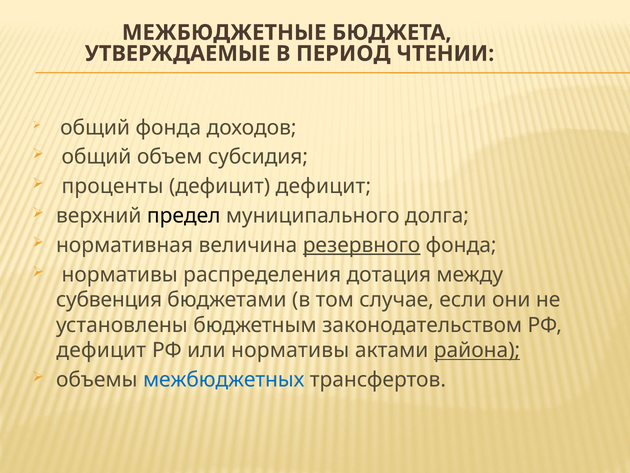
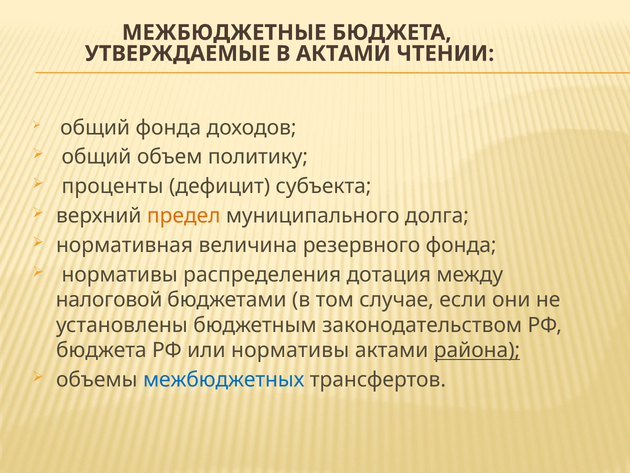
В ПЕРИОД: ПЕРИОД -> АКТАМИ
субсидия: субсидия -> политику
дефицит дефицит: дефицит -> субъекта
предел colour: black -> orange
резервного underline: present -> none
субвенция: субвенция -> налоговой
дефицит at (101, 350): дефицит -> бюджета
